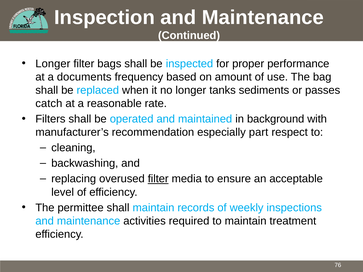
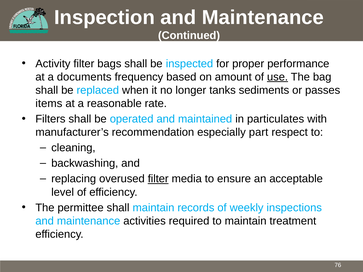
Longer at (53, 64): Longer -> Activity
use underline: none -> present
catch: catch -> items
background: background -> particulates
